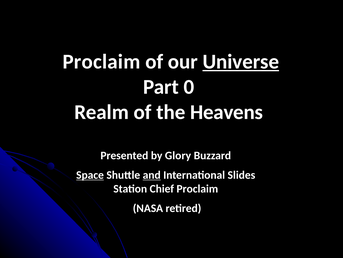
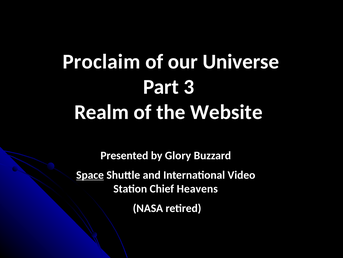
Universe underline: present -> none
0: 0 -> 3
Heavens: Heavens -> Website
and underline: present -> none
Slides: Slides -> Video
Chief Proclaim: Proclaim -> Heavens
